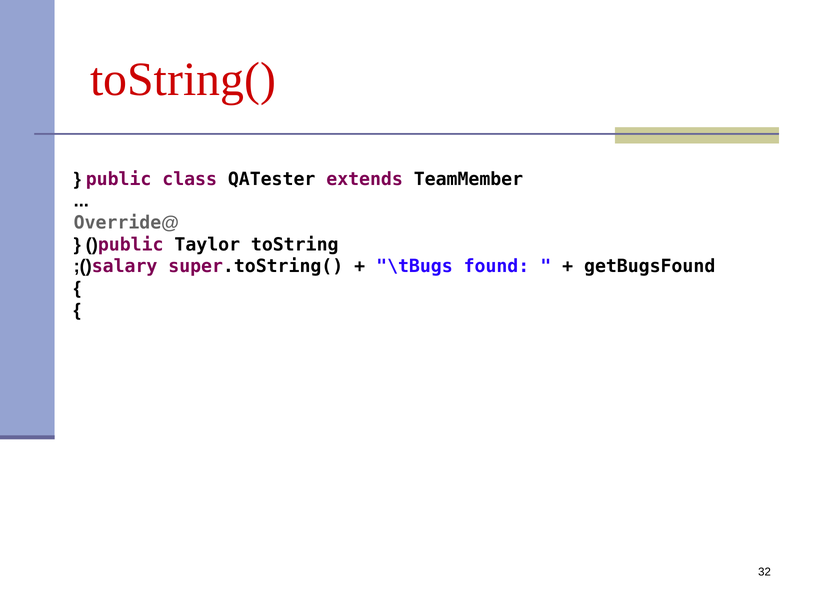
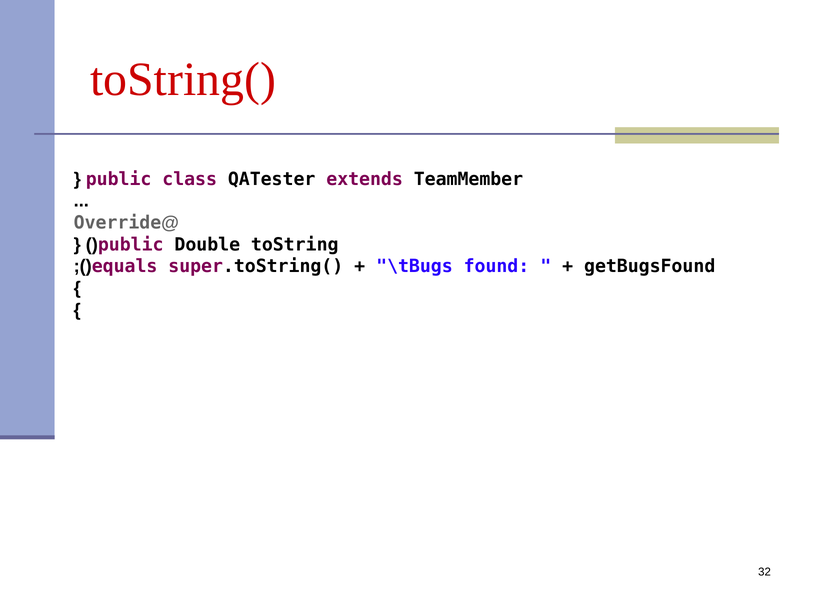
Taylor: Taylor -> Double
salary: salary -> equals
